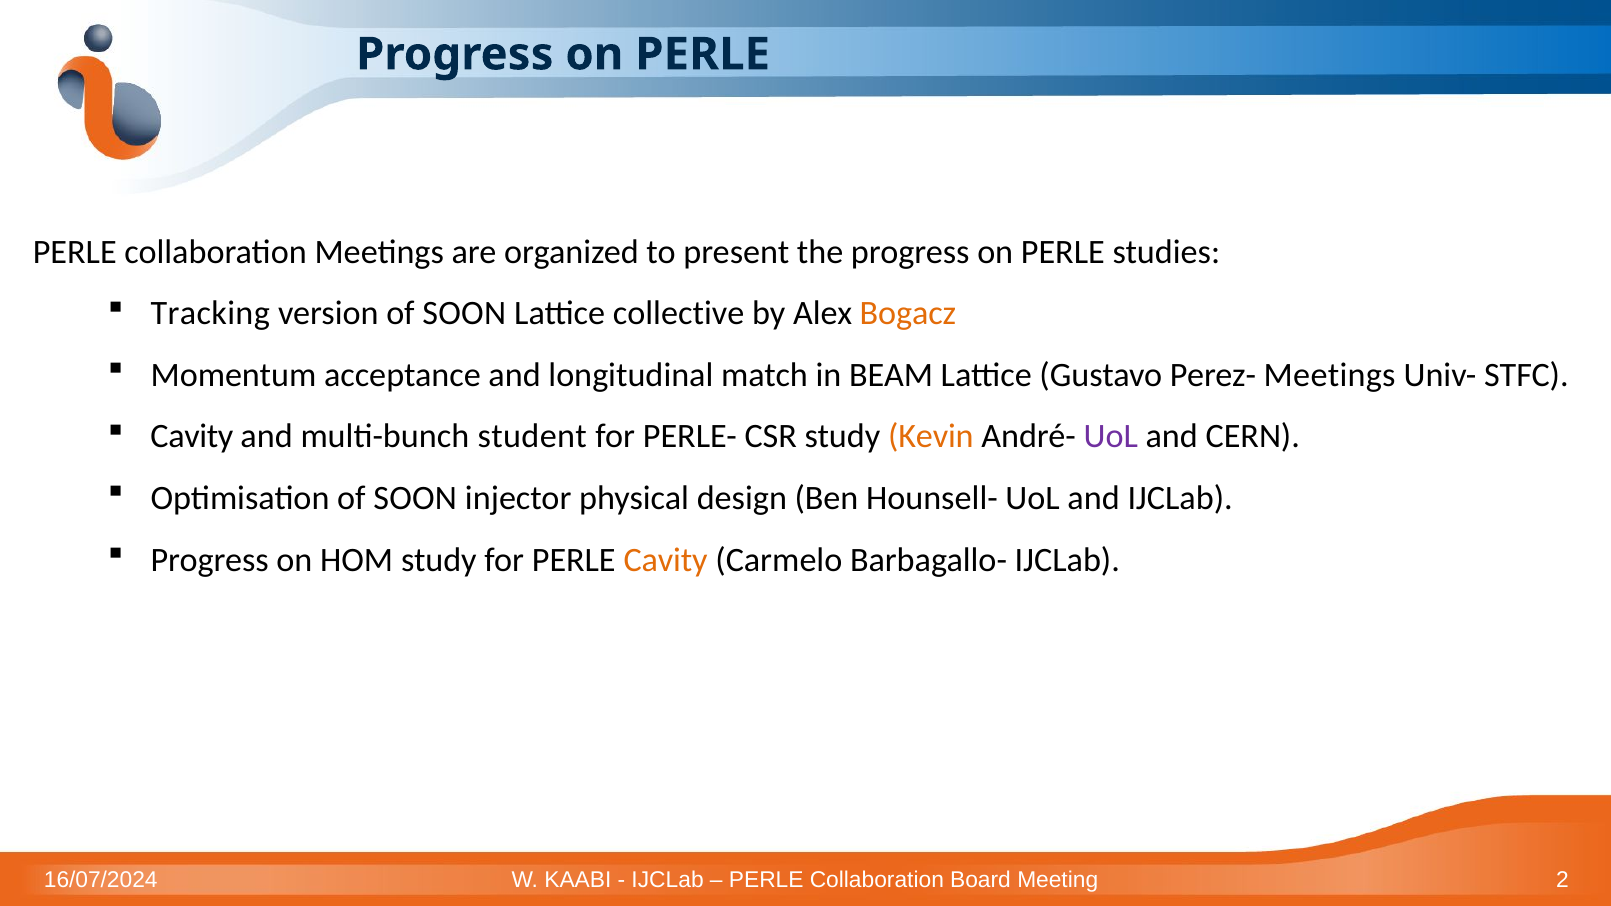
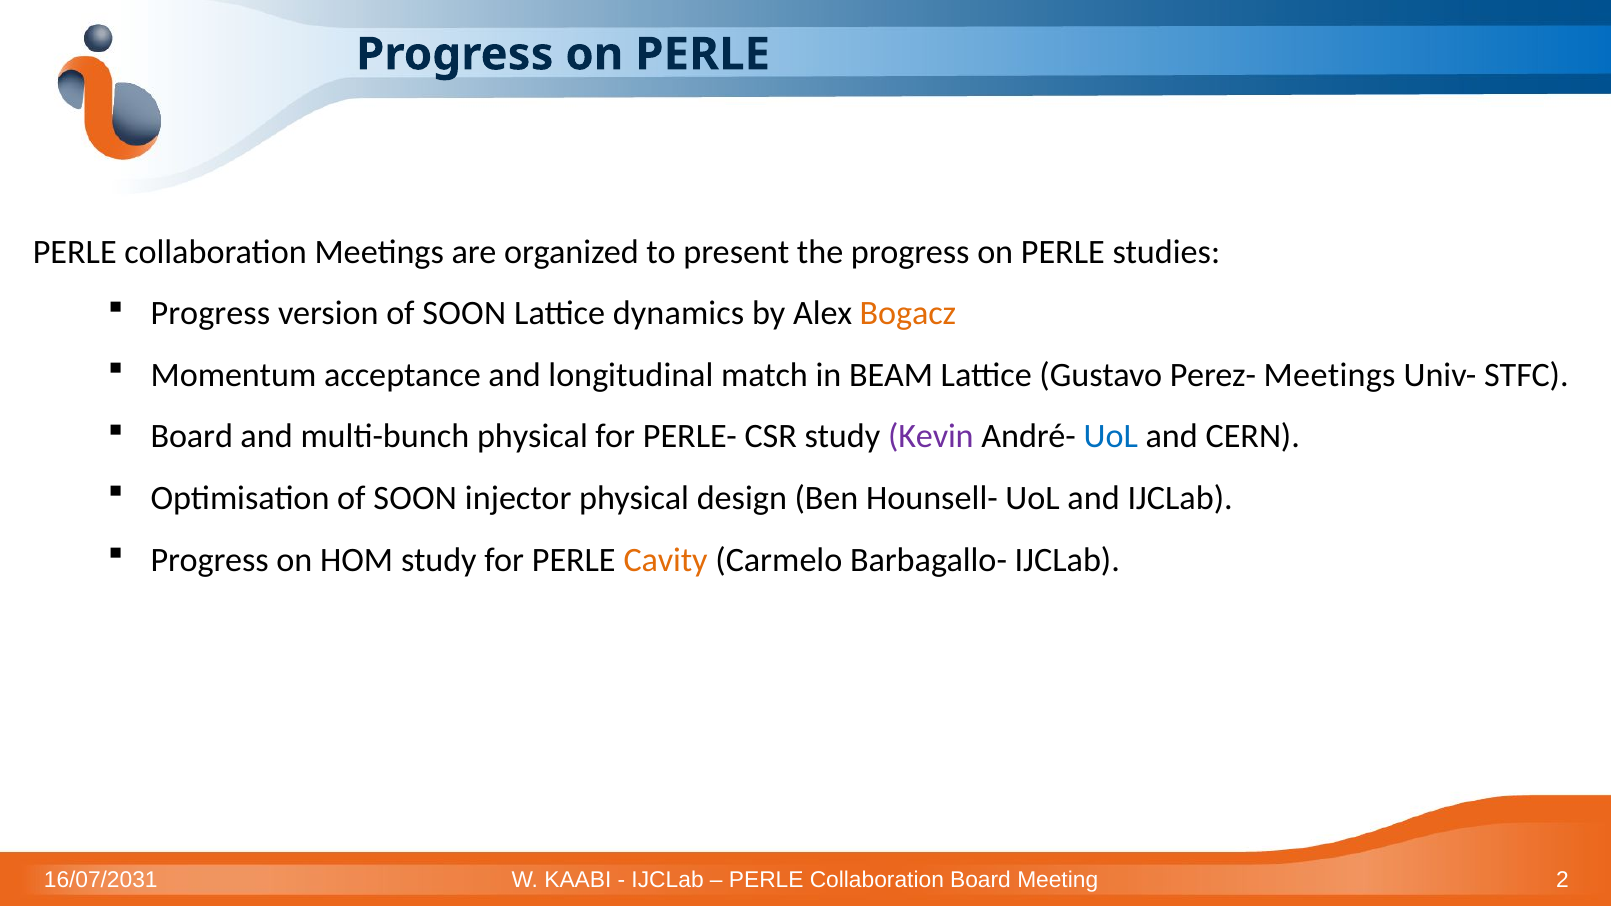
Tracking at (210, 314): Tracking -> Progress
collective: collective -> dynamics
Cavity at (192, 437): Cavity -> Board
multi-bunch student: student -> physical
Kevin colour: orange -> purple
UoL at (1111, 437) colour: purple -> blue
16/07/2024: 16/07/2024 -> 16/07/2031
